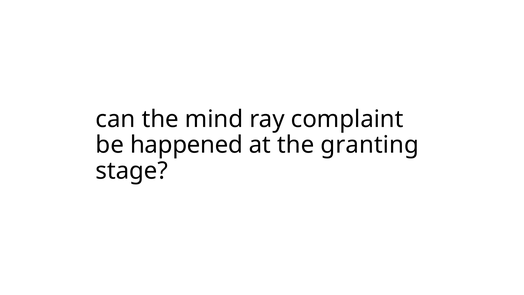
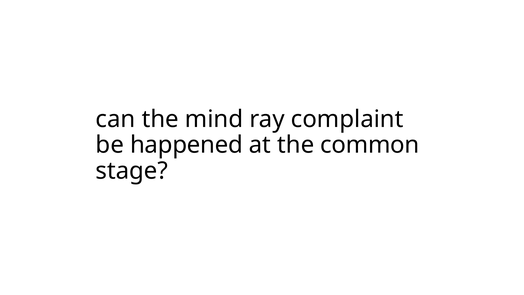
granting: granting -> common
